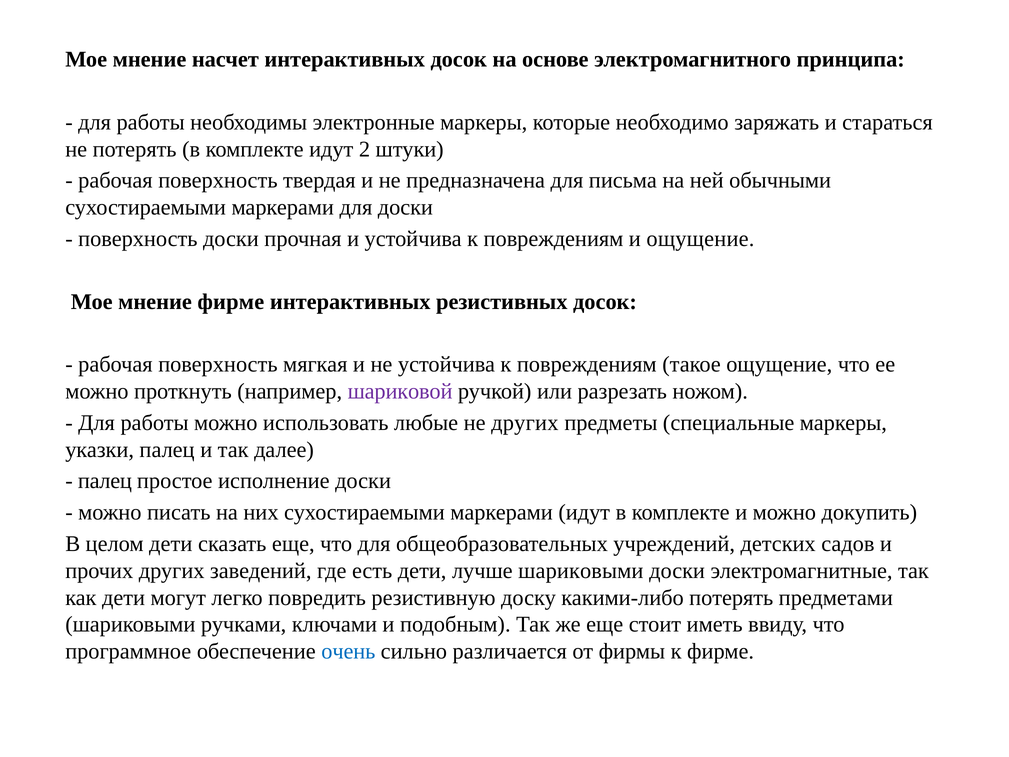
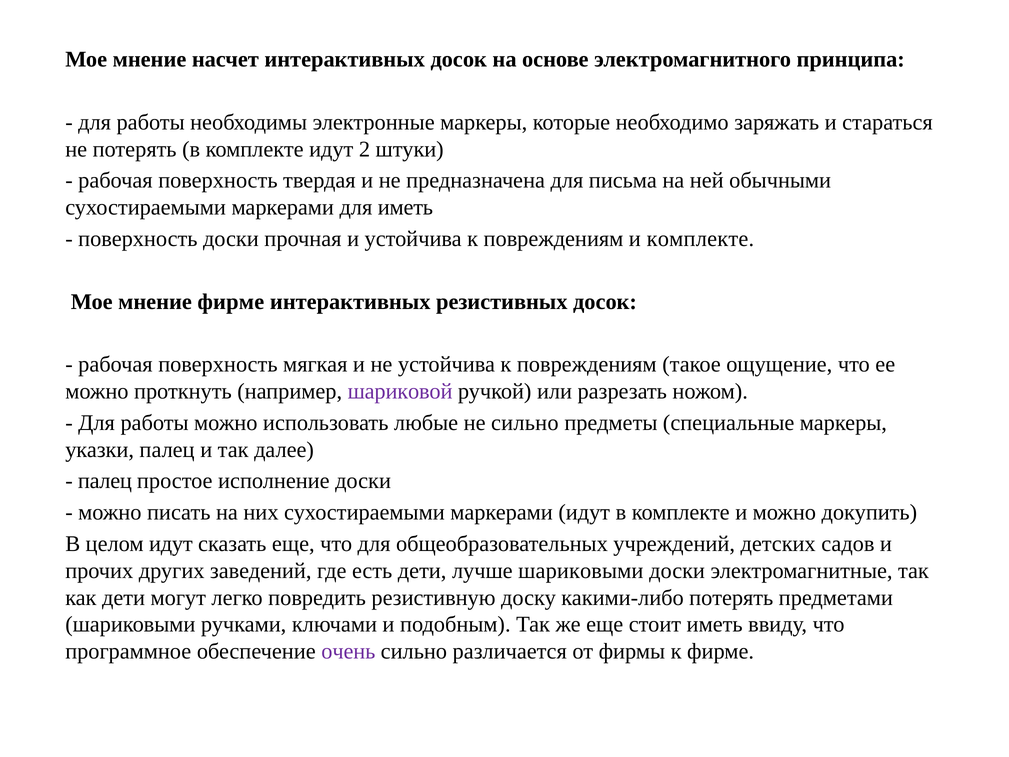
для доски: доски -> иметь
и ощущение: ощущение -> комплекте
не других: других -> сильно
целом дети: дети -> идут
очень colour: blue -> purple
